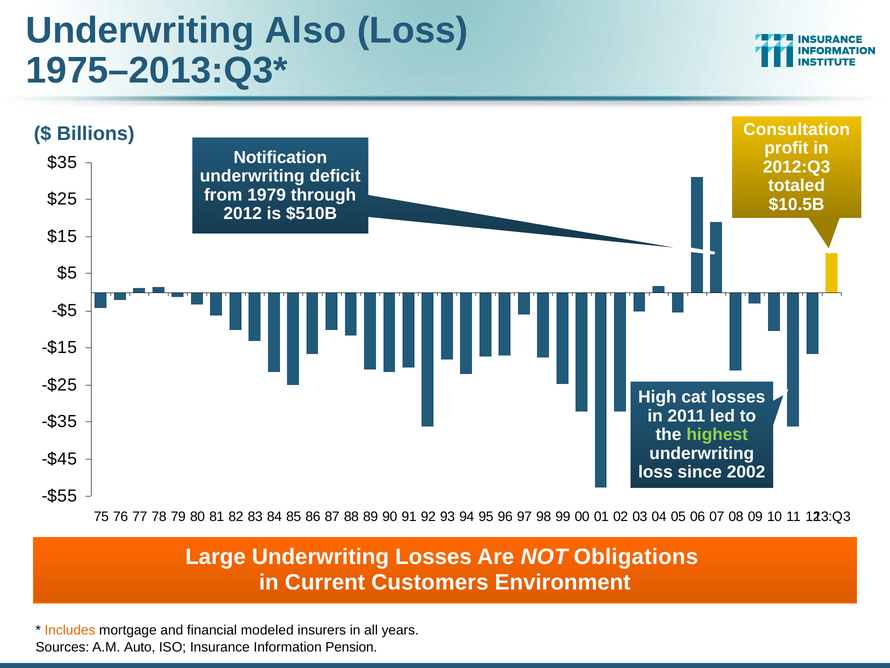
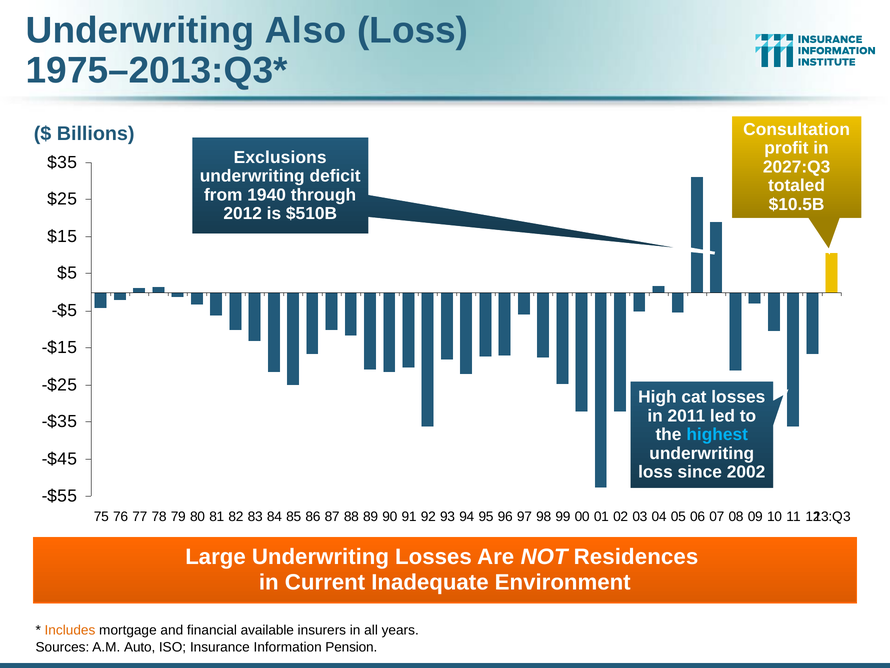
Notification: Notification -> Exclusions
2012:Q3: 2012:Q3 -> 2027:Q3
1979: 1979 -> 1940
highest colour: light green -> light blue
Obligations: Obligations -> Residences
Customers: Customers -> Inadequate
modeled: modeled -> available
